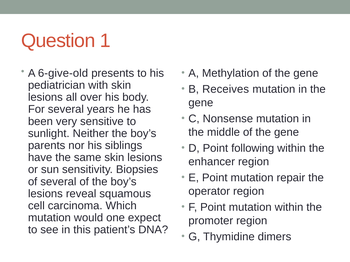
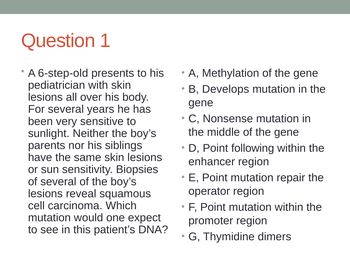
6-give-old: 6-give-old -> 6-step-old
Receives: Receives -> Develops
